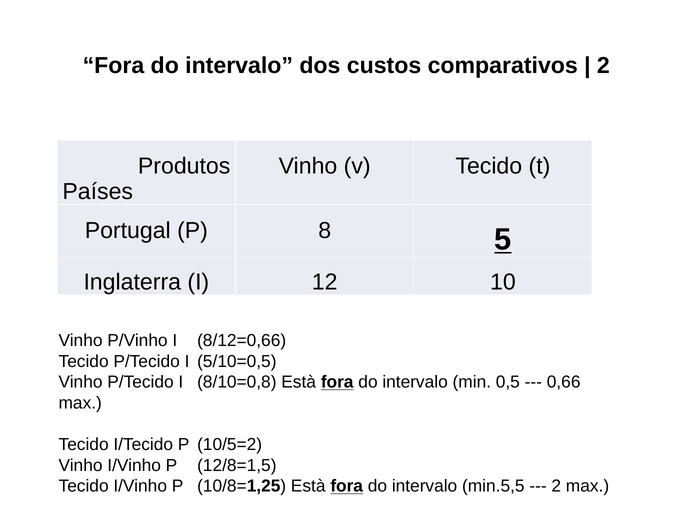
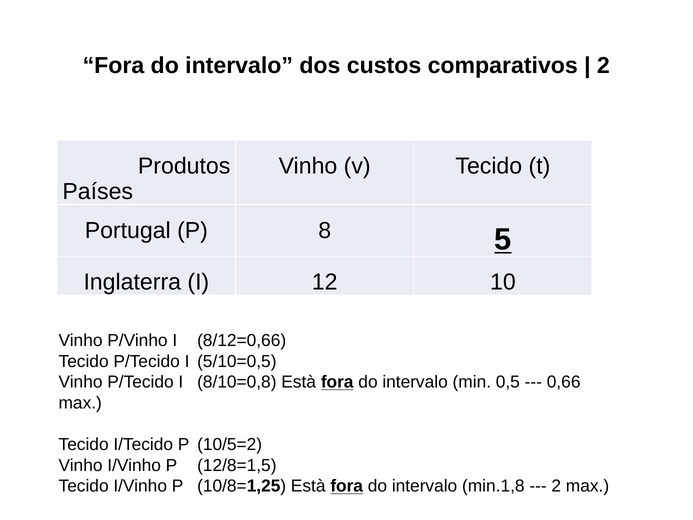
min.5,5: min.5,5 -> min.1,8
